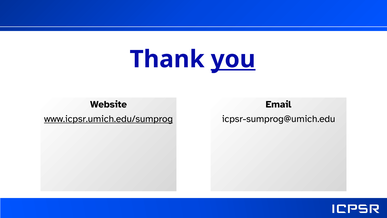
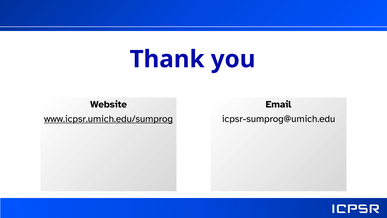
you underline: present -> none
